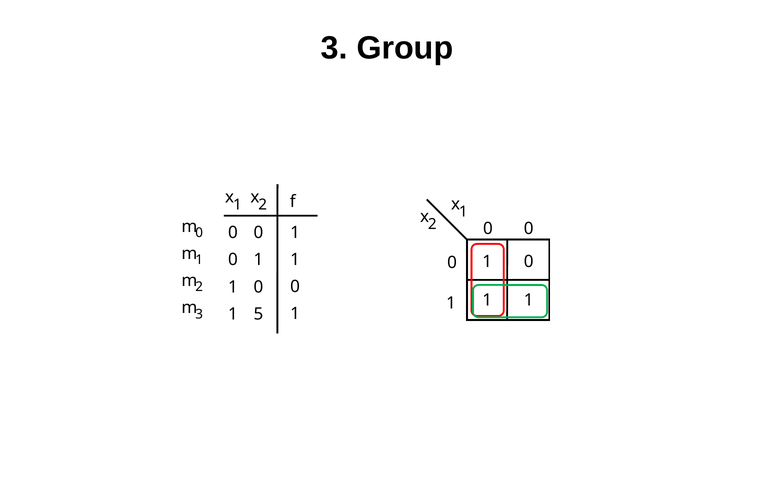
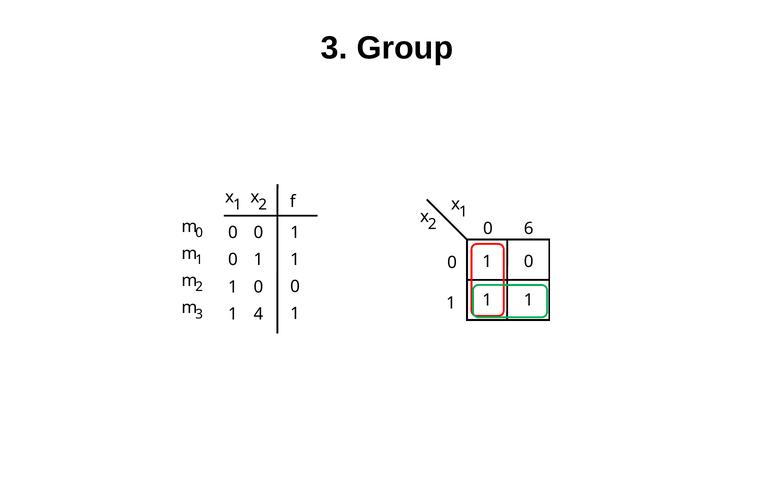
0 at (529, 228): 0 -> 6
5: 5 -> 4
